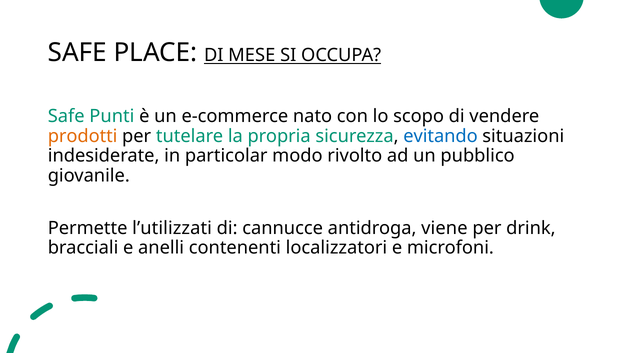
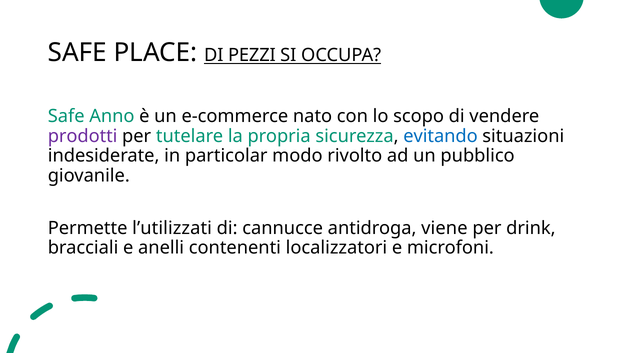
MESE: MESE -> PEZZI
Punti: Punti -> Anno
prodotti colour: orange -> purple
